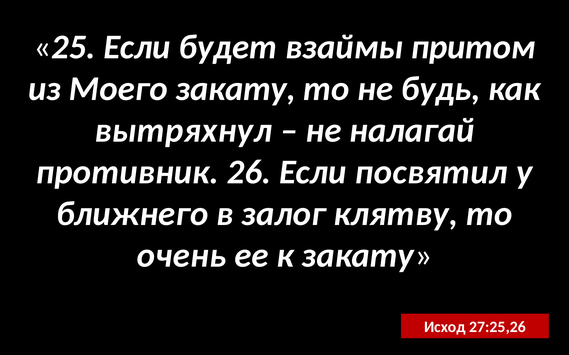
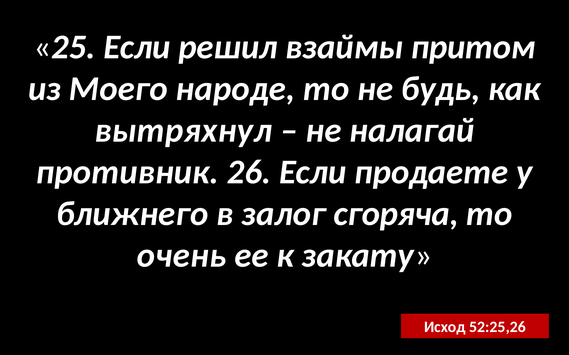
будет: будет -> решил
Моего закату: закату -> народе
посвятил: посвятил -> продаете
клятву: клятву -> сгоряча
27:25,26: 27:25,26 -> 52:25,26
